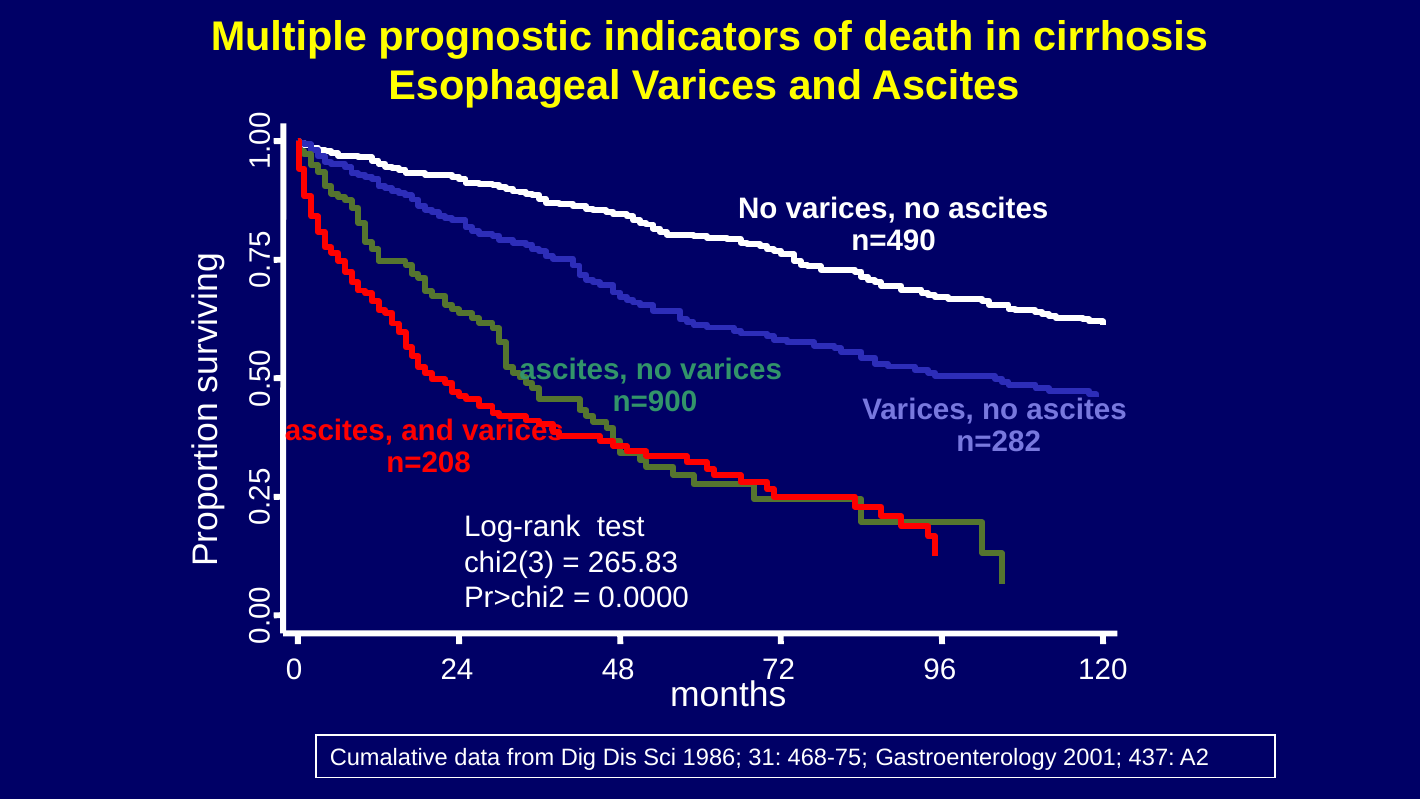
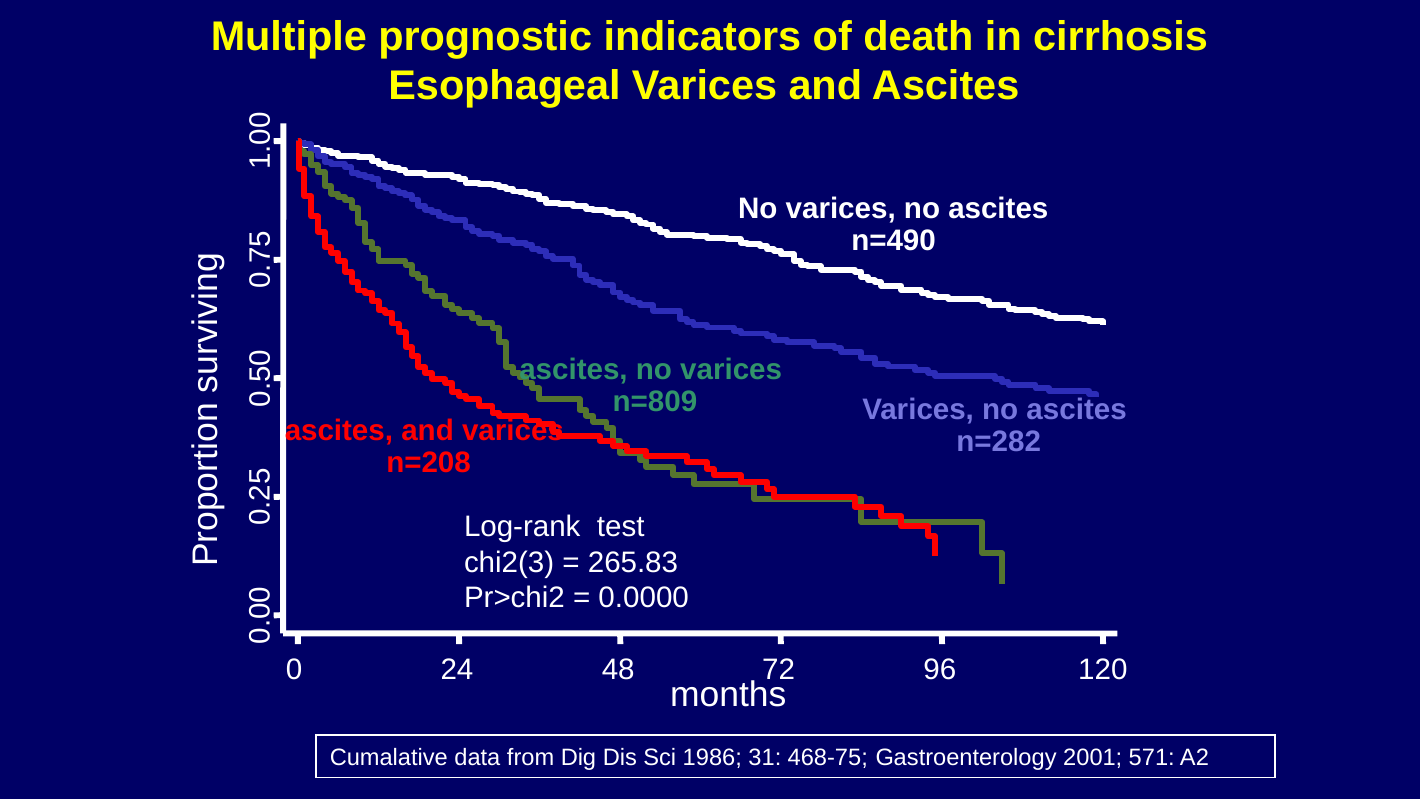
n=900: n=900 -> n=809
437: 437 -> 571
